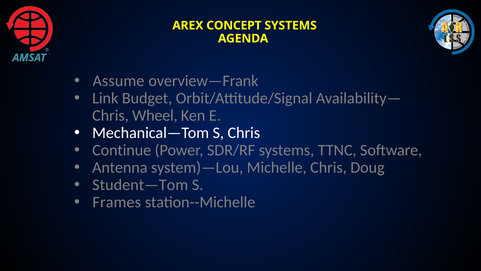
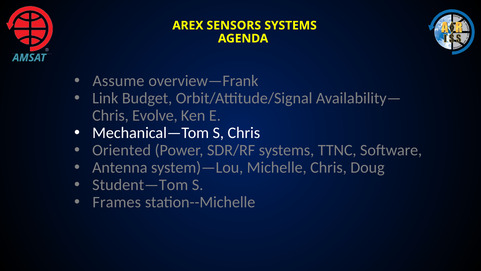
CONCEPT: CONCEPT -> SENSORS
Wheel: Wheel -> Evolve
Continue: Continue -> Oriented
